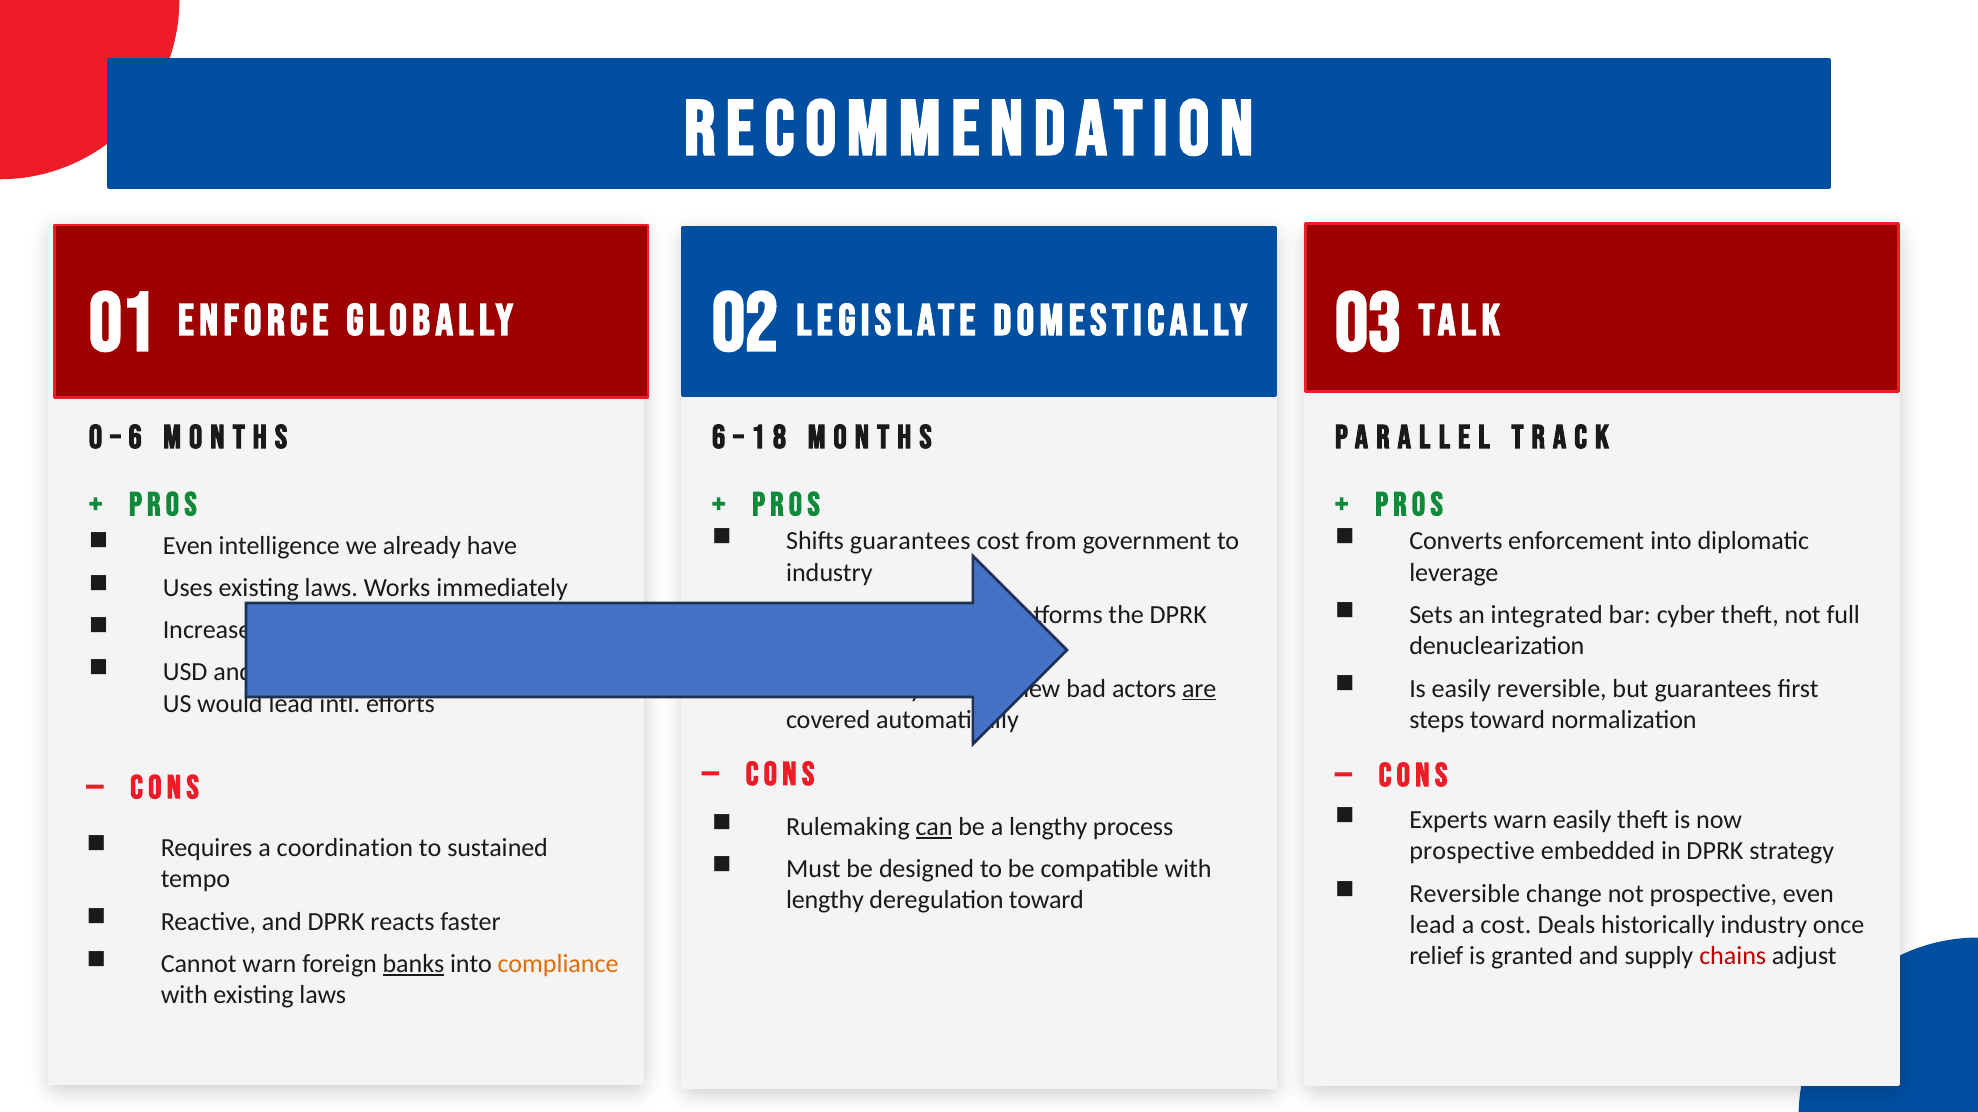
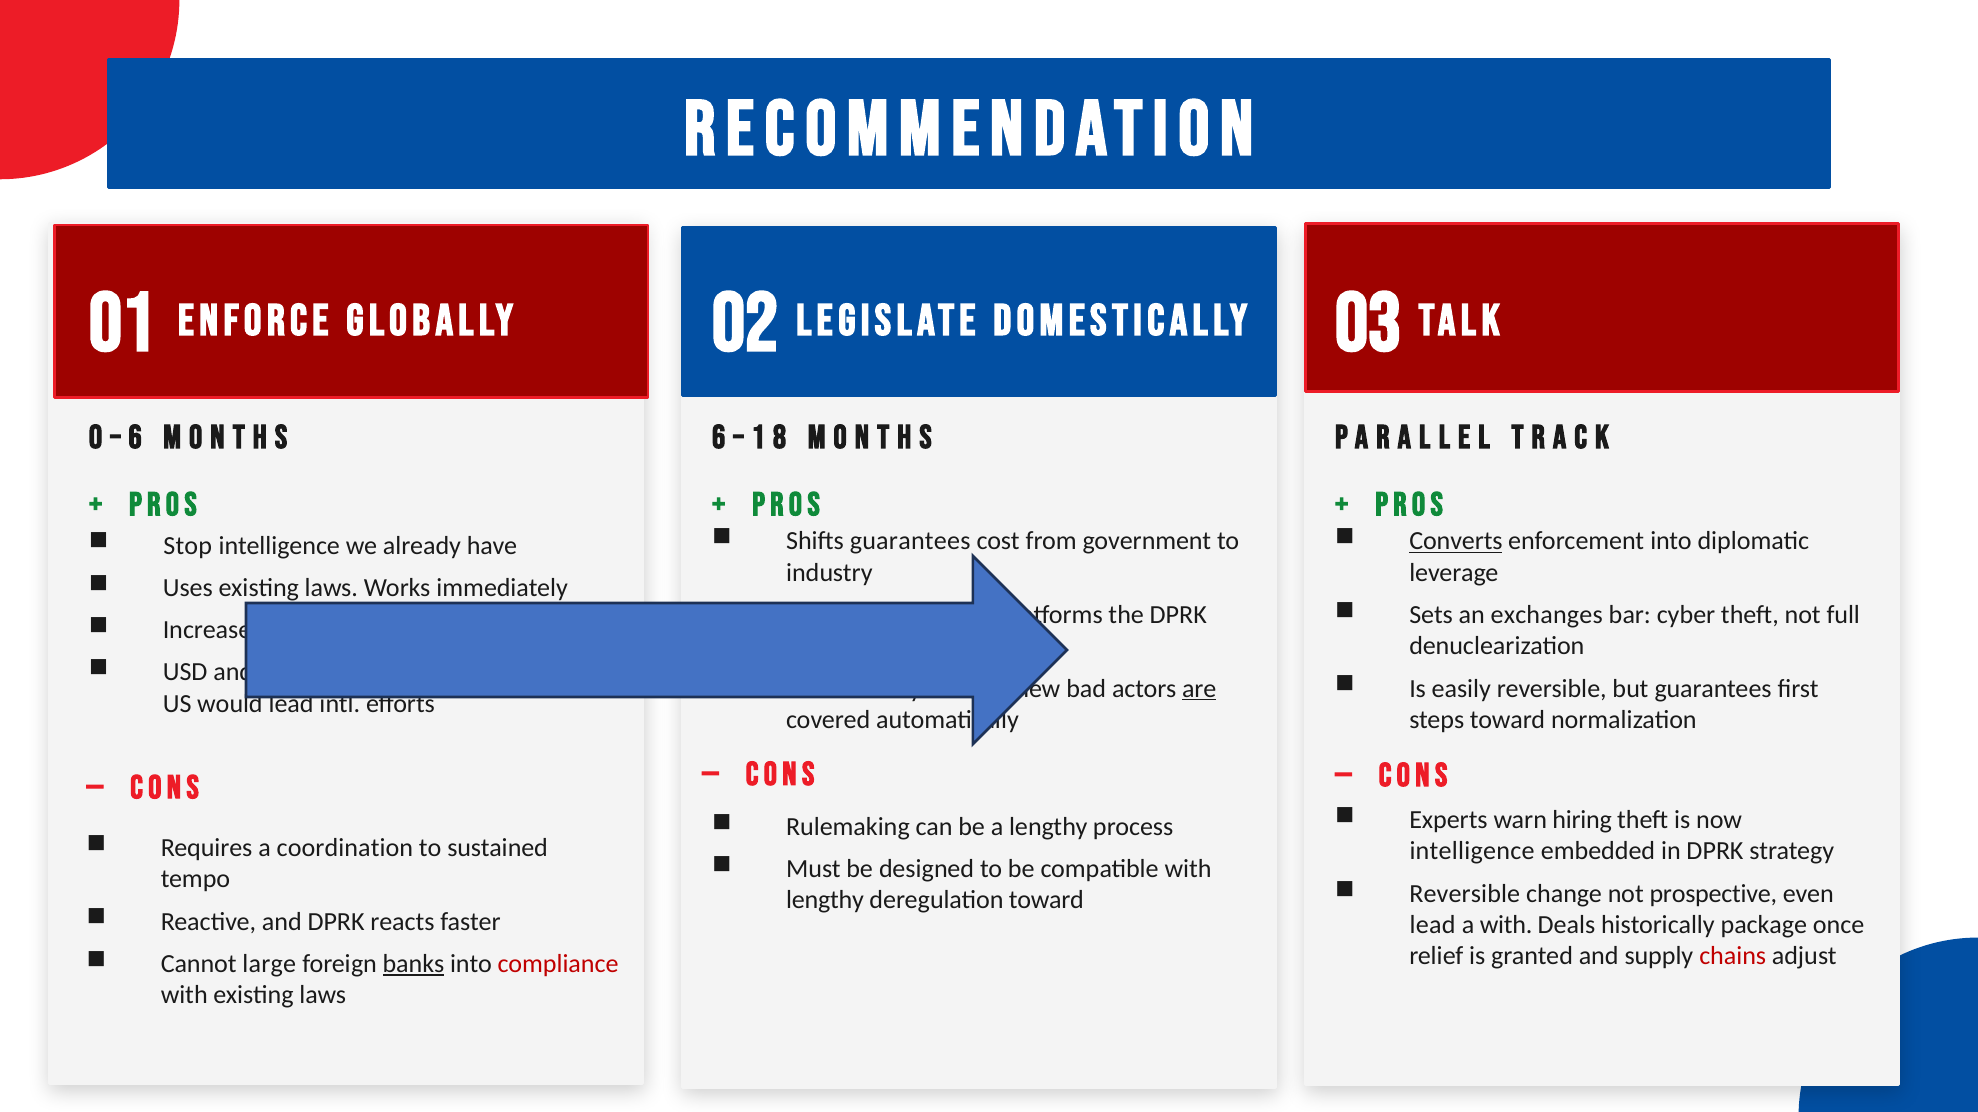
Converts underline: none -> present
Even at (188, 546): Even -> Stop
integrated: integrated -> exchanges
warn easily: easily -> hiring
can underline: present -> none
prospective at (1472, 852): prospective -> intelligence
a cost: cost -> with
historically industry: industry -> package
Cannot warn: warn -> large
compliance colour: orange -> red
